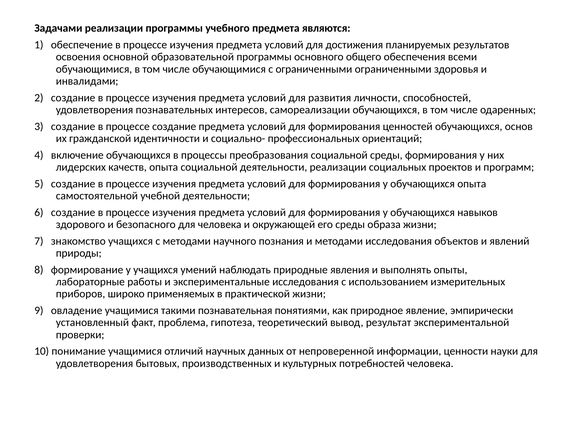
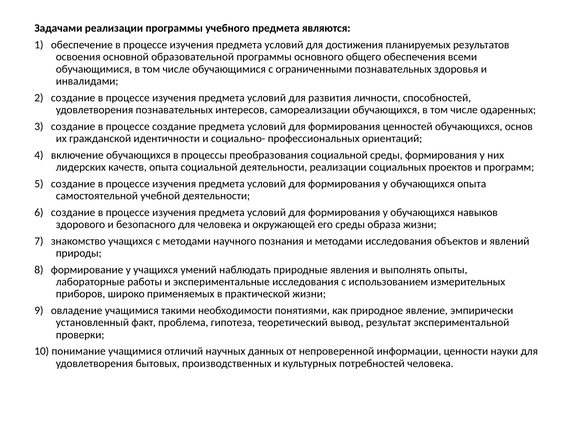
ограниченными ограниченными: ограниченными -> познавательных
познавательная: познавательная -> необходимости
